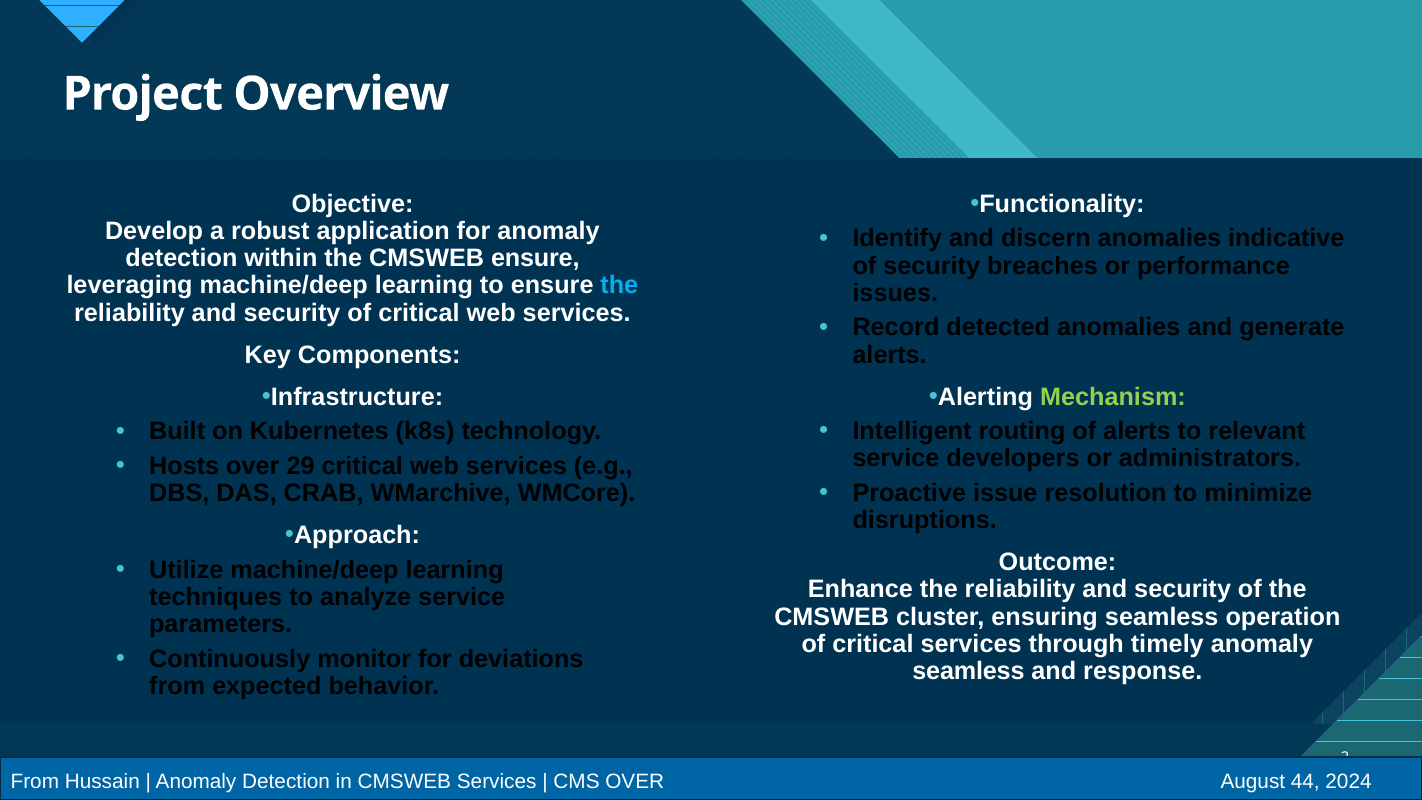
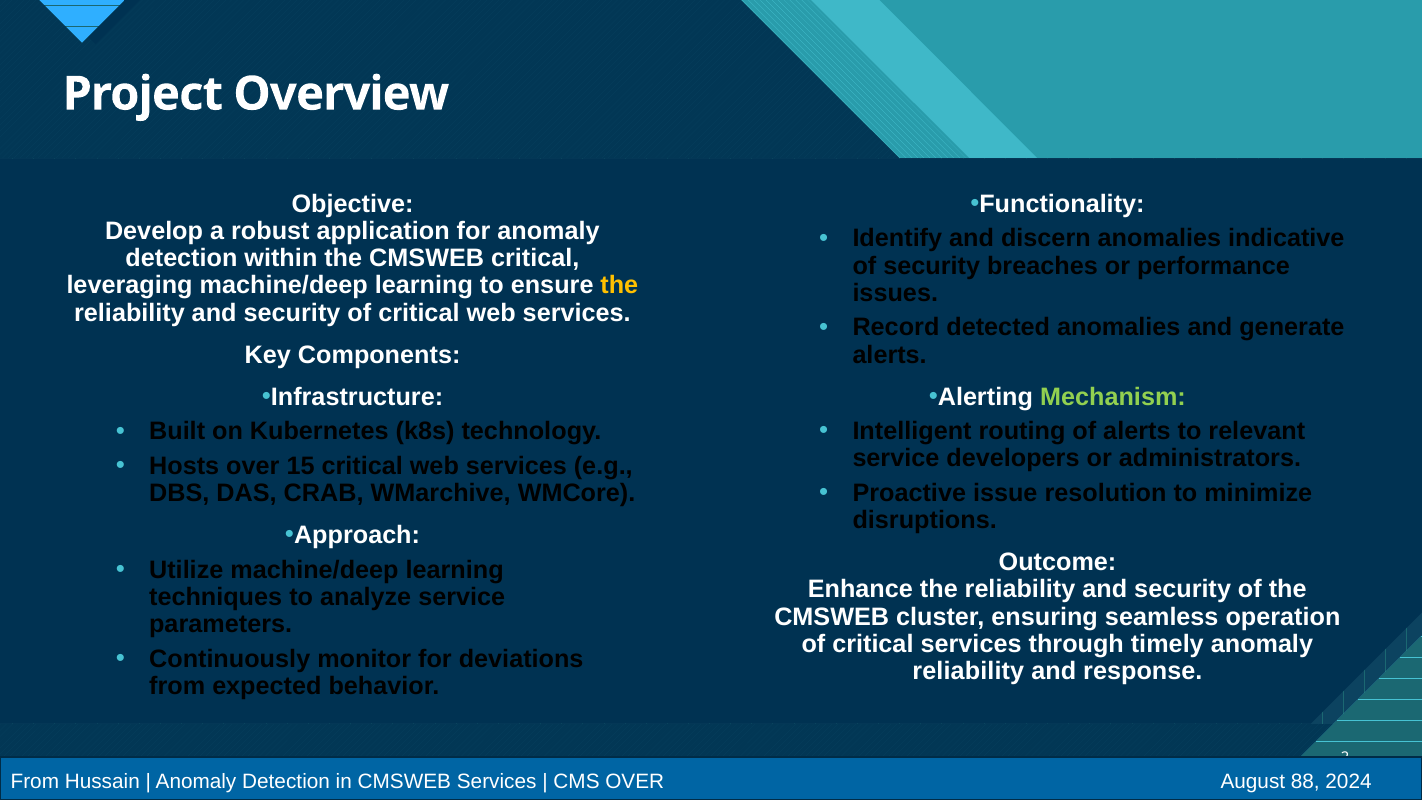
CMSWEB ensure: ensure -> critical
the at (619, 285) colour: light blue -> yellow
29: 29 -> 15
seamless at (968, 671): seamless -> reliability
44: 44 -> 88
